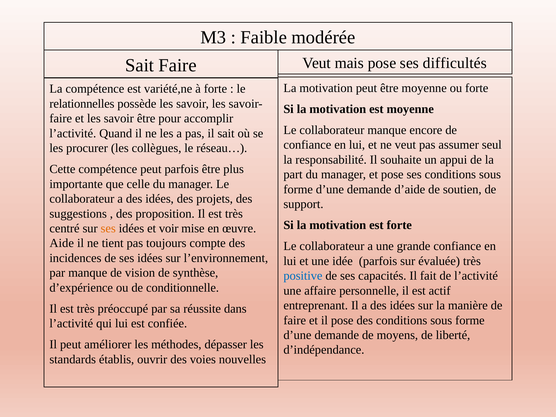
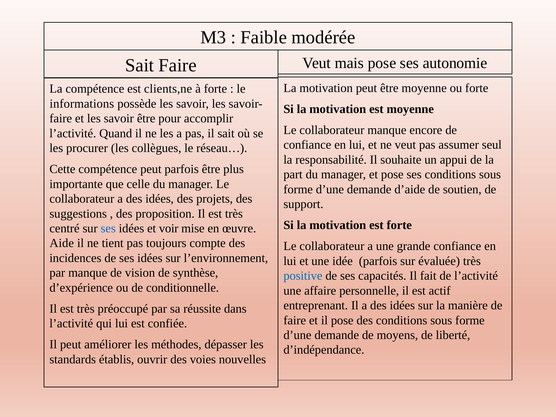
difficultés: difficultés -> autonomie
variété,ne: variété,ne -> clients,ne
relationnelles: relationnelles -> informations
ses at (108, 228) colour: orange -> blue
